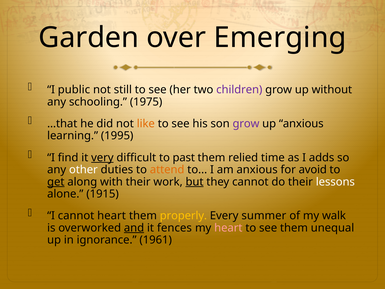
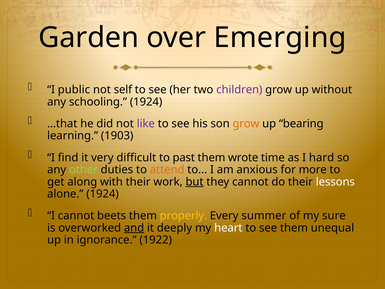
still: still -> self
schooling 1975: 1975 -> 1924
like colour: orange -> purple
grow at (246, 124) colour: purple -> orange
up anxious: anxious -> bearing
1995: 1995 -> 1903
very underline: present -> none
relied: relied -> wrote
adds: adds -> hard
other colour: white -> light green
avoid: avoid -> more
get underline: present -> none
alone 1915: 1915 -> 1924
cannot heart: heart -> beets
walk: walk -> sure
fences: fences -> deeply
heart at (228, 228) colour: pink -> white
1961: 1961 -> 1922
